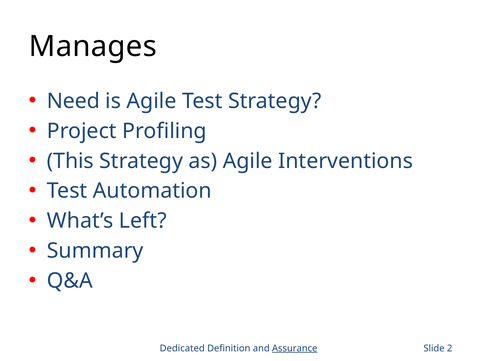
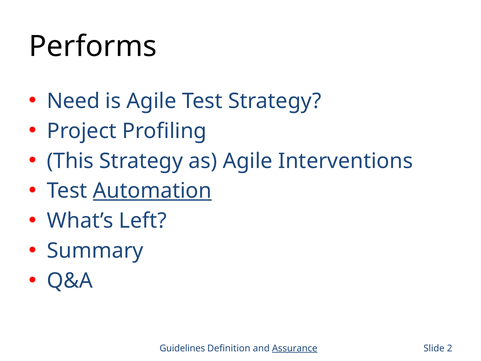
Manages: Manages -> Performs
Automation underline: none -> present
Dedicated: Dedicated -> Guidelines
